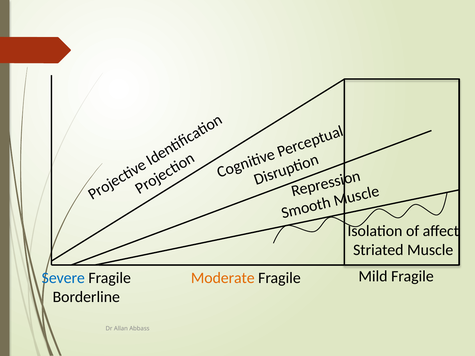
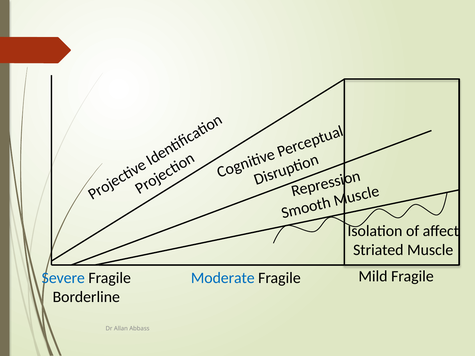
Moderate colour: orange -> blue
